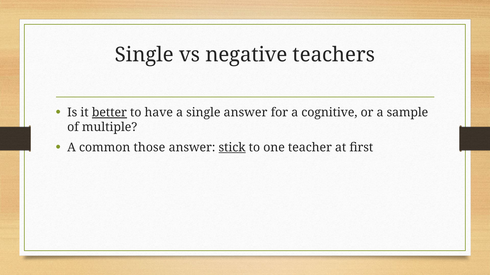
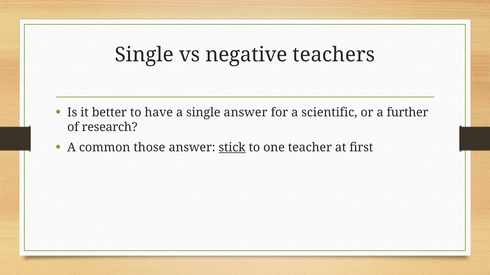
better underline: present -> none
cognitive: cognitive -> scientific
sample: sample -> further
multiple: multiple -> research
